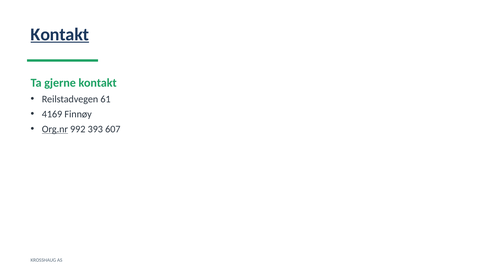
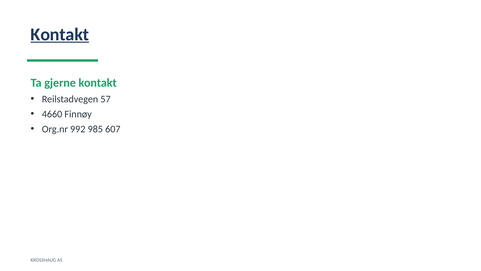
61: 61 -> 57
4169: 4169 -> 4660
Org.nr underline: present -> none
393: 393 -> 985
